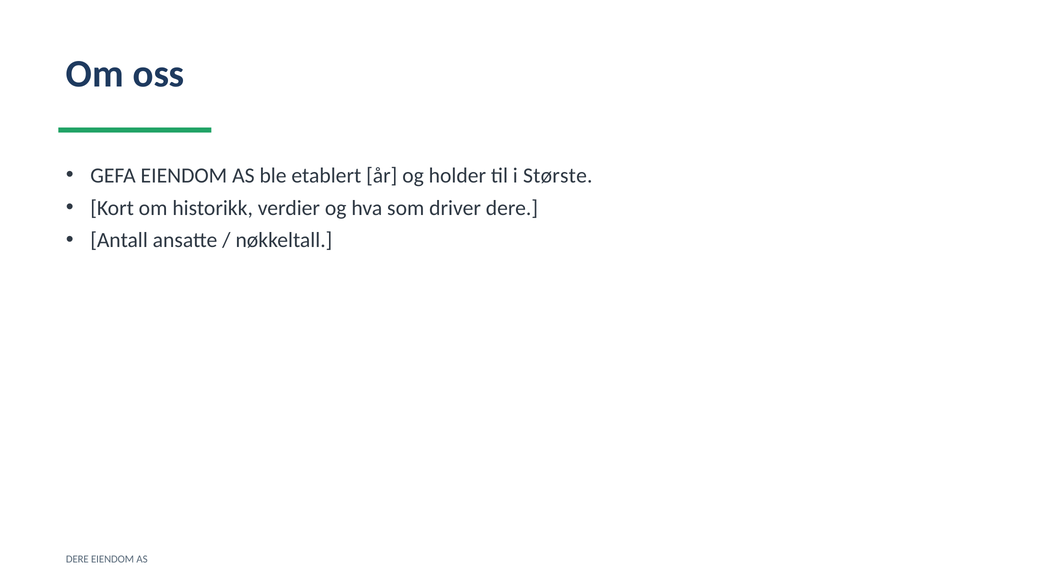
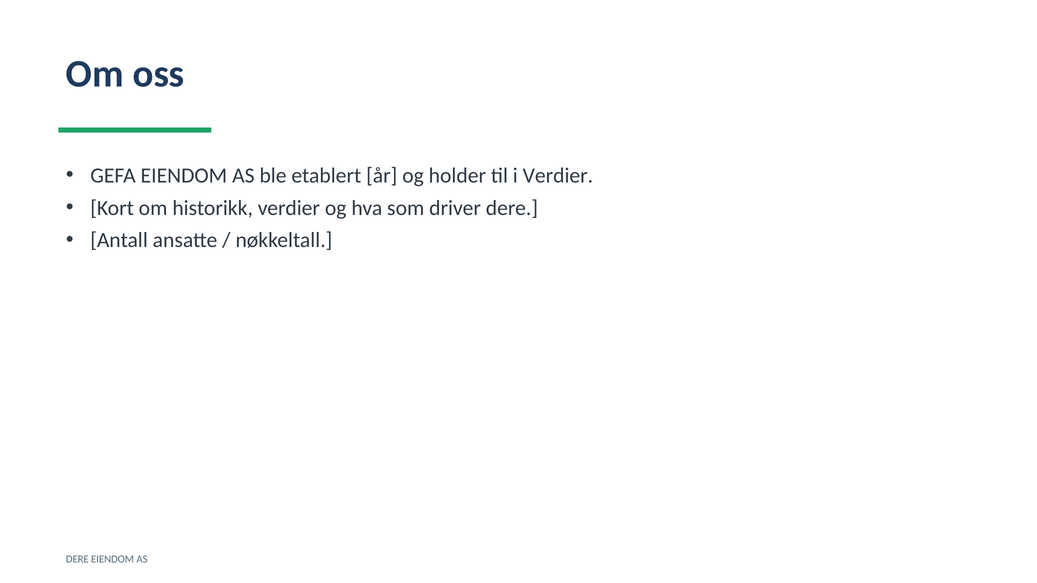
i Største: Største -> Verdier
